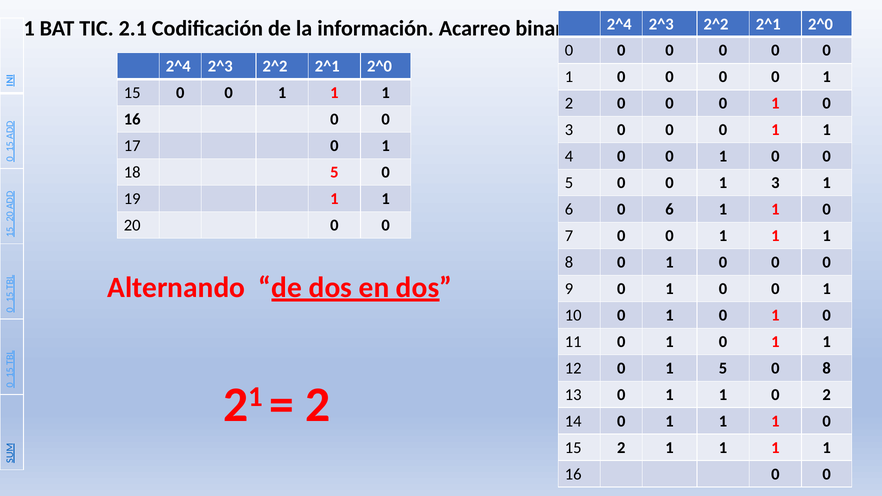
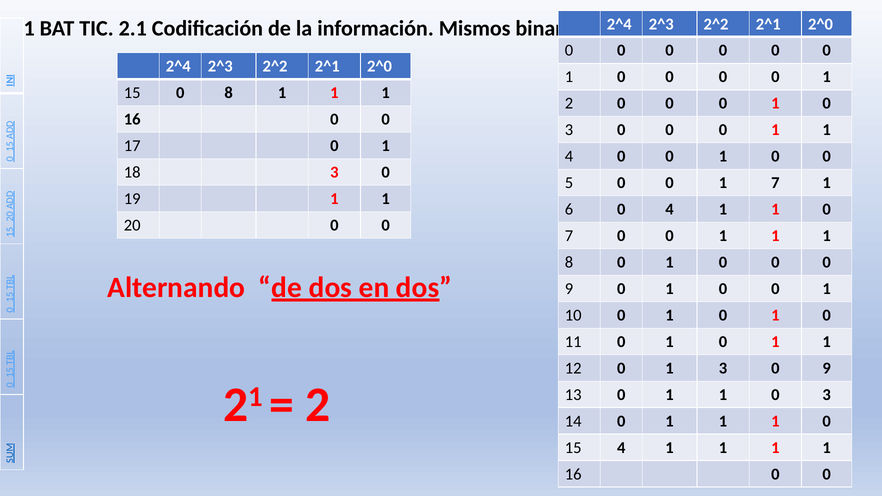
Acarreo: Acarreo -> Mismos
15 0 0: 0 -> 8
18 5: 5 -> 3
1 3: 3 -> 7
0 6: 6 -> 4
0 1 5: 5 -> 3
8 at (827, 368): 8 -> 9
1 1 0 2: 2 -> 3
15 2: 2 -> 4
